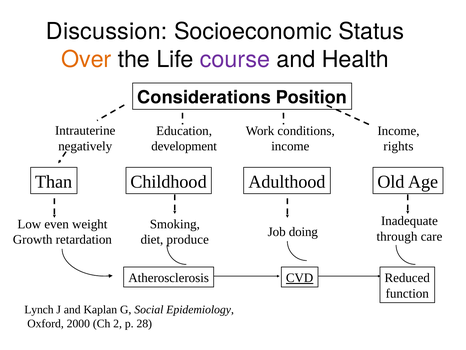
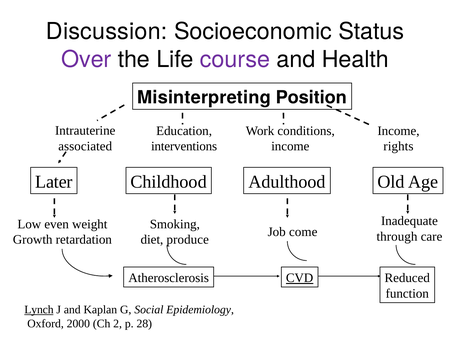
Over colour: orange -> purple
Considerations: Considerations -> Misinterpreting
negatively: negatively -> associated
development: development -> interventions
Than: Than -> Later
doing: doing -> come
Lynch underline: none -> present
